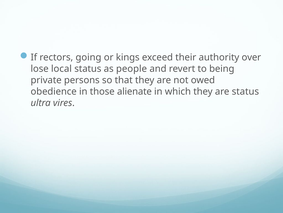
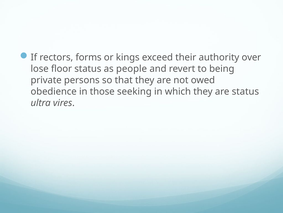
going: going -> forms
local: local -> floor
alienate: alienate -> seeking
